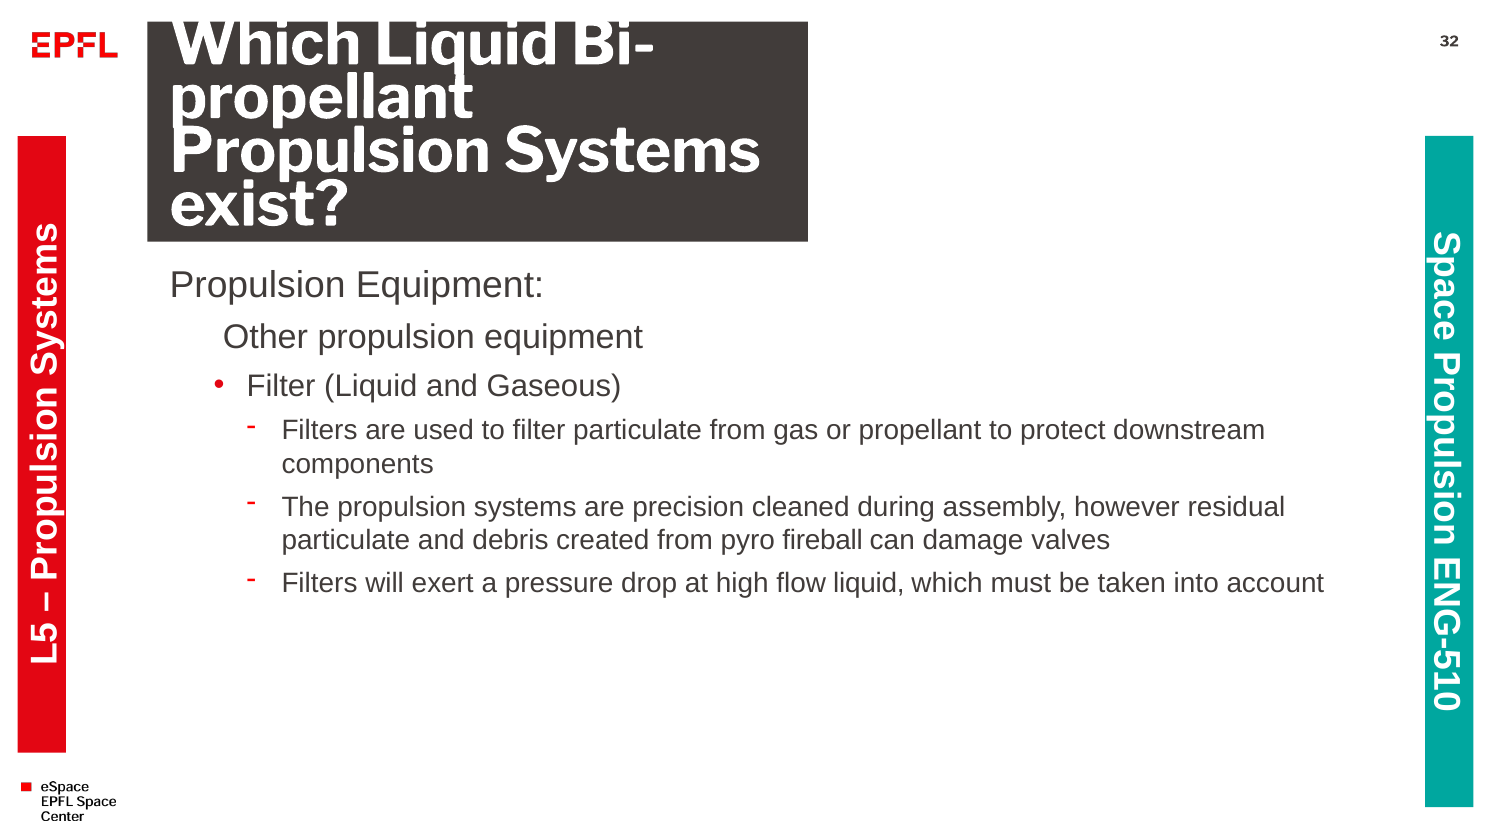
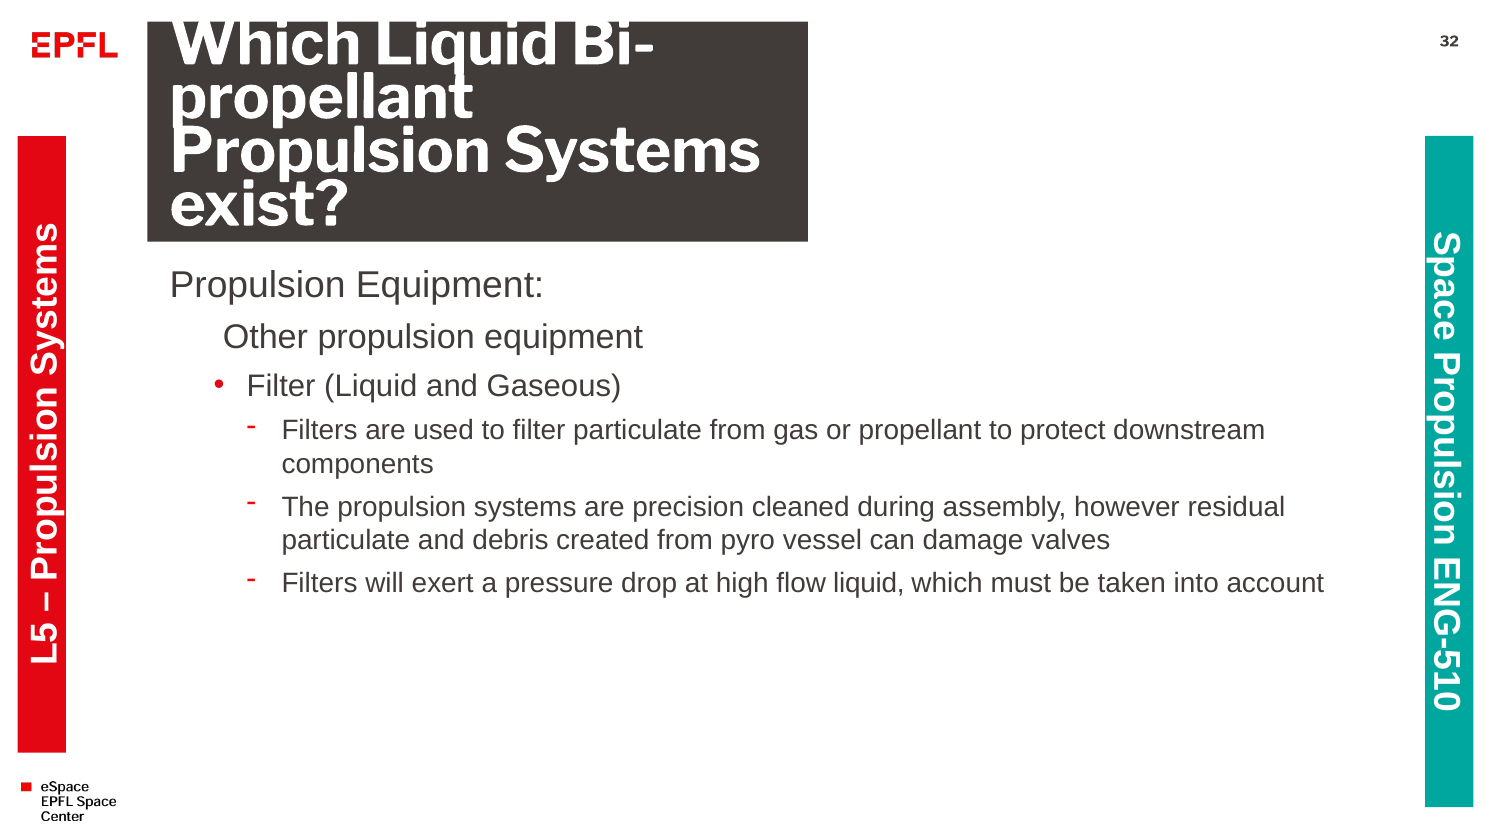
fireball: fireball -> vessel
